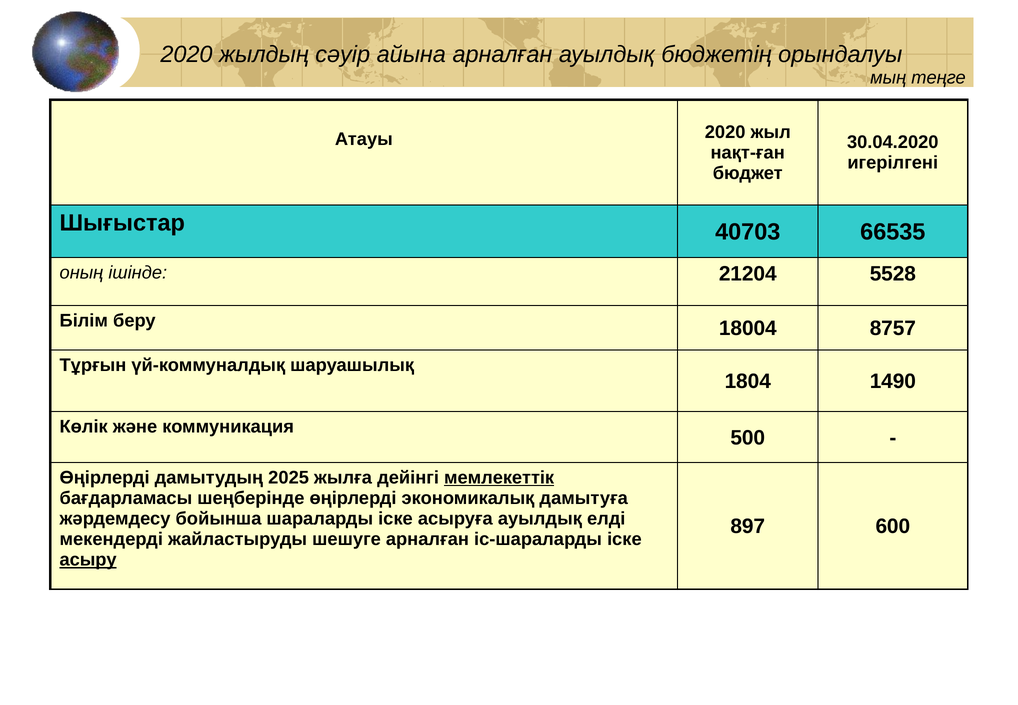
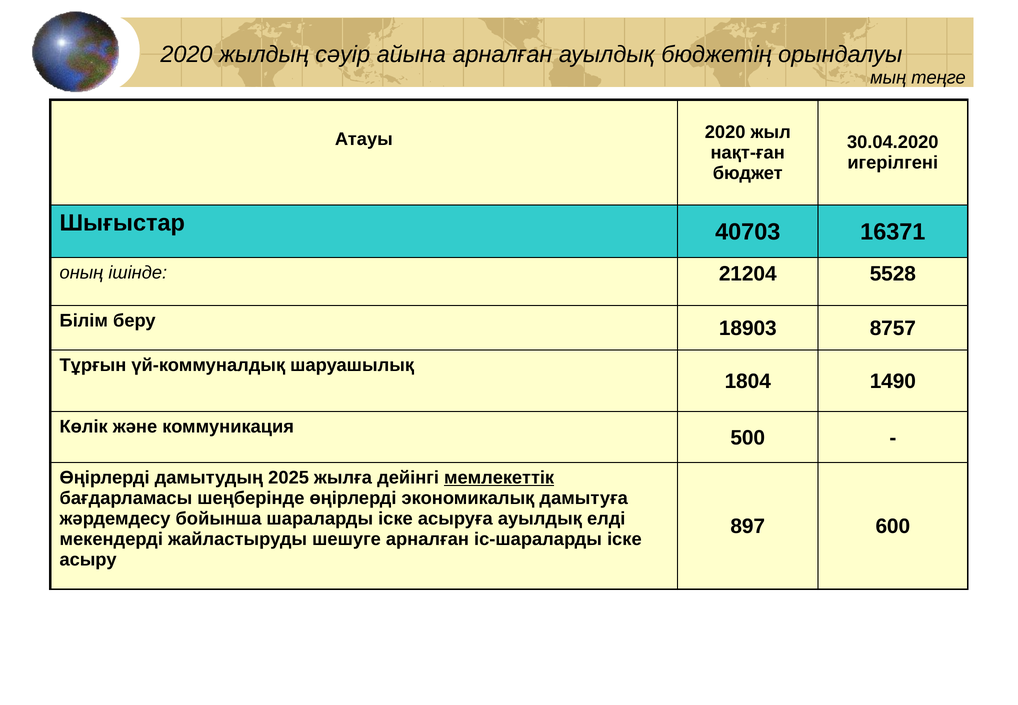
66535: 66535 -> 16371
18004: 18004 -> 18903
асыру underline: present -> none
